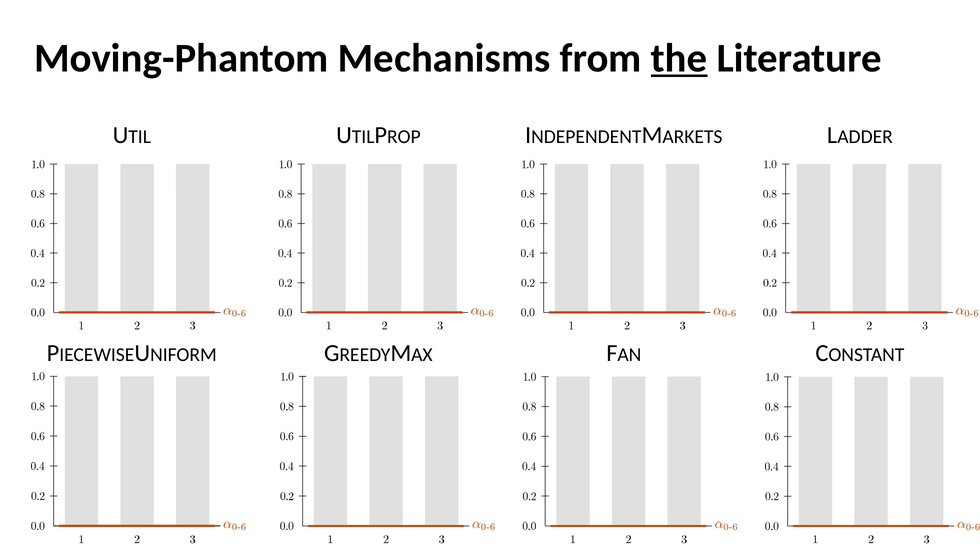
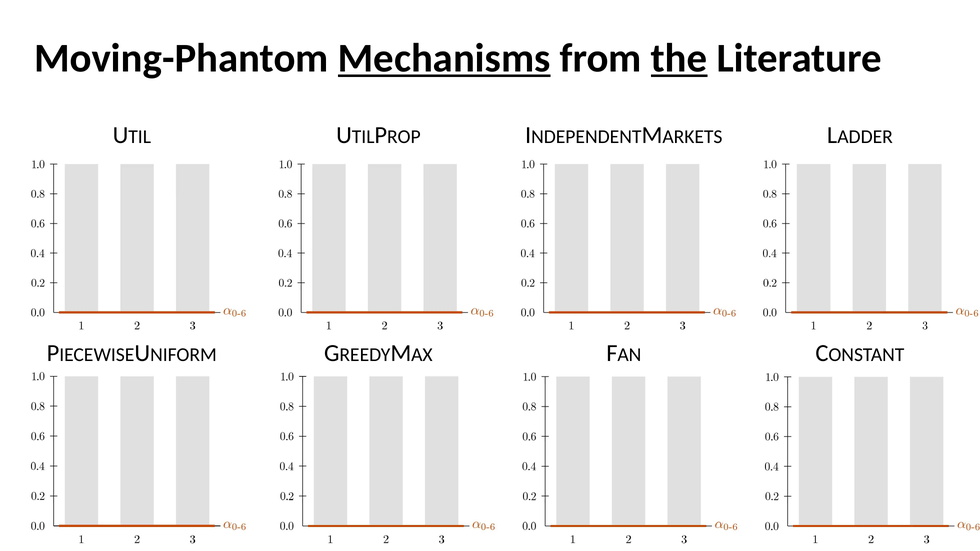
Mechanisms underline: none -> present
